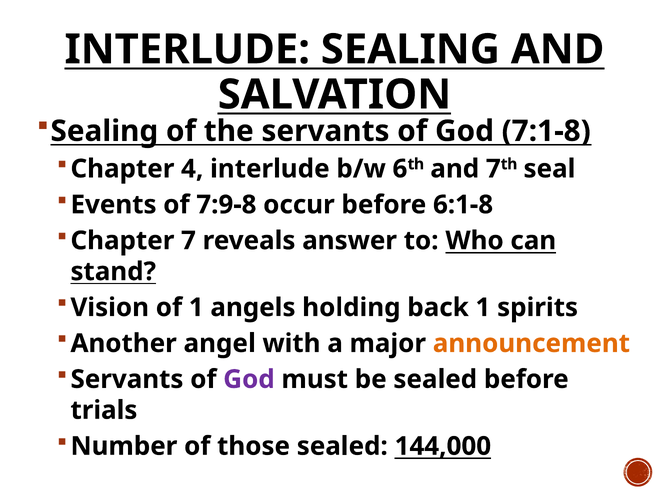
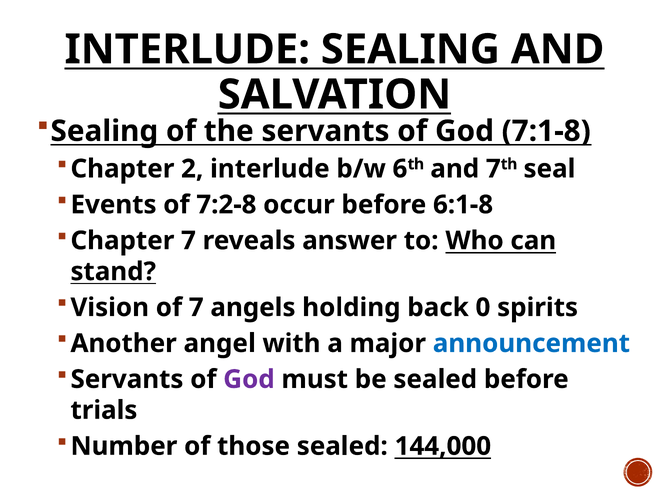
4: 4 -> 2
7:9-8: 7:9-8 -> 7:2-8
of 1: 1 -> 7
back 1: 1 -> 0
announcement colour: orange -> blue
